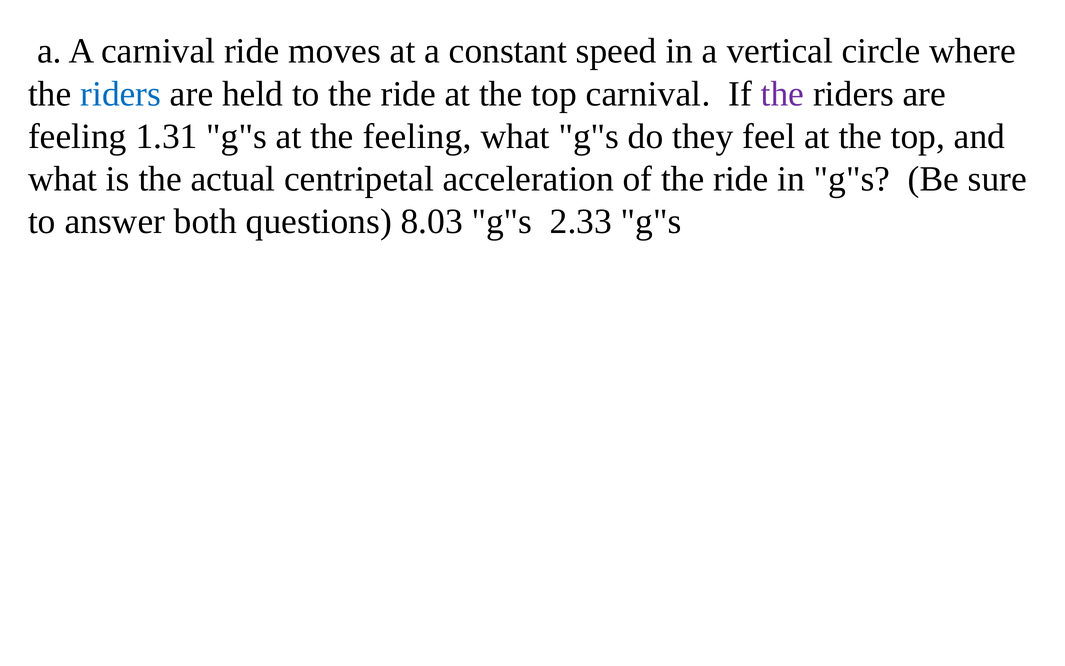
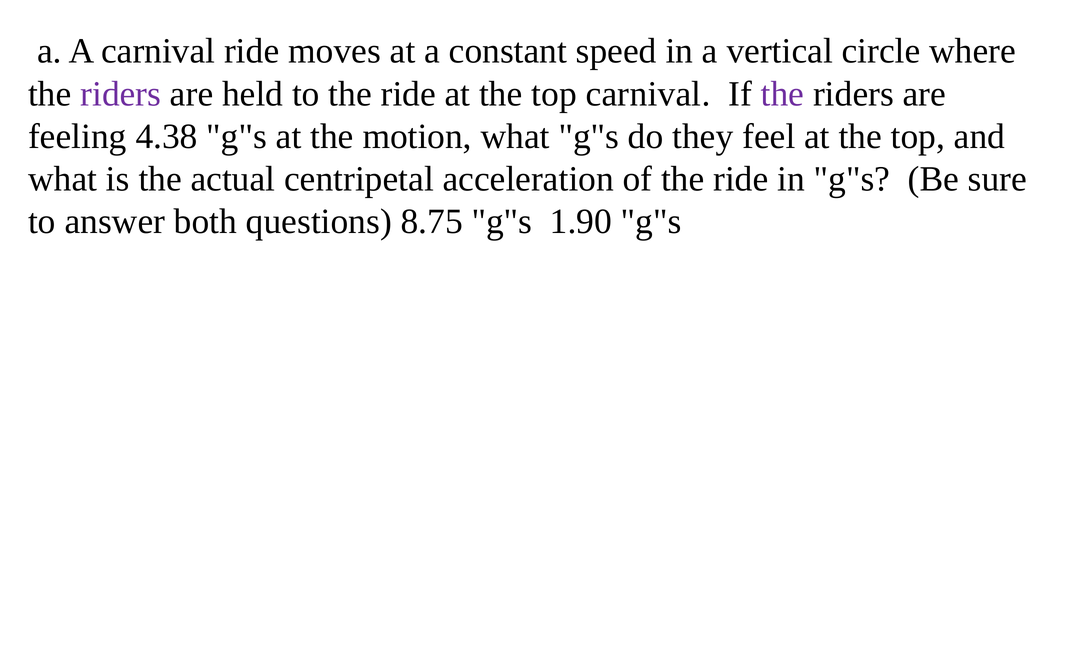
riders at (121, 94) colour: blue -> purple
1.31: 1.31 -> 4.38
the feeling: feeling -> motion
8.03: 8.03 -> 8.75
2.33: 2.33 -> 1.90
